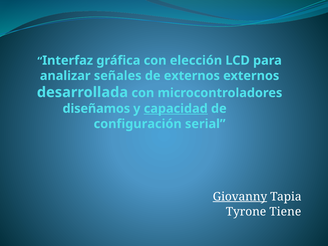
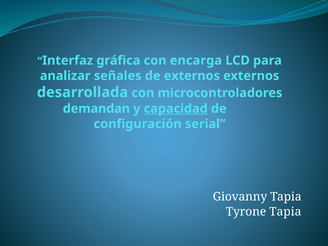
elección: elección -> encarga
diseñamos: diseñamos -> demandan
Giovanny underline: present -> none
Tyrone Tiene: Tiene -> Tapia
